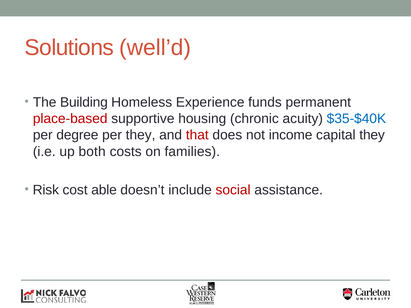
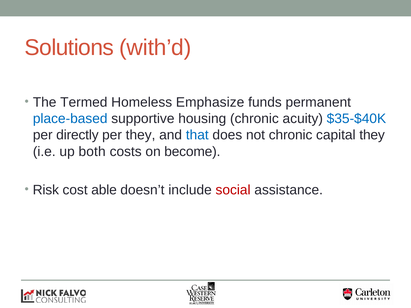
well’d: well’d -> with’d
Building: Building -> Termed
Experience: Experience -> Emphasize
place-based colour: red -> blue
degree: degree -> directly
that colour: red -> blue
not income: income -> chronic
families: families -> become
